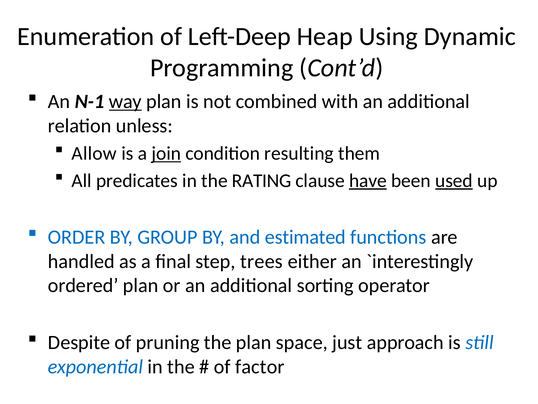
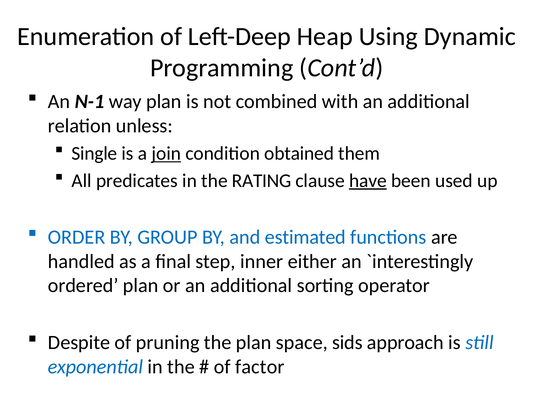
way underline: present -> none
Allow: Allow -> Single
resulting: resulting -> obtained
used underline: present -> none
trees: trees -> inner
just: just -> sids
